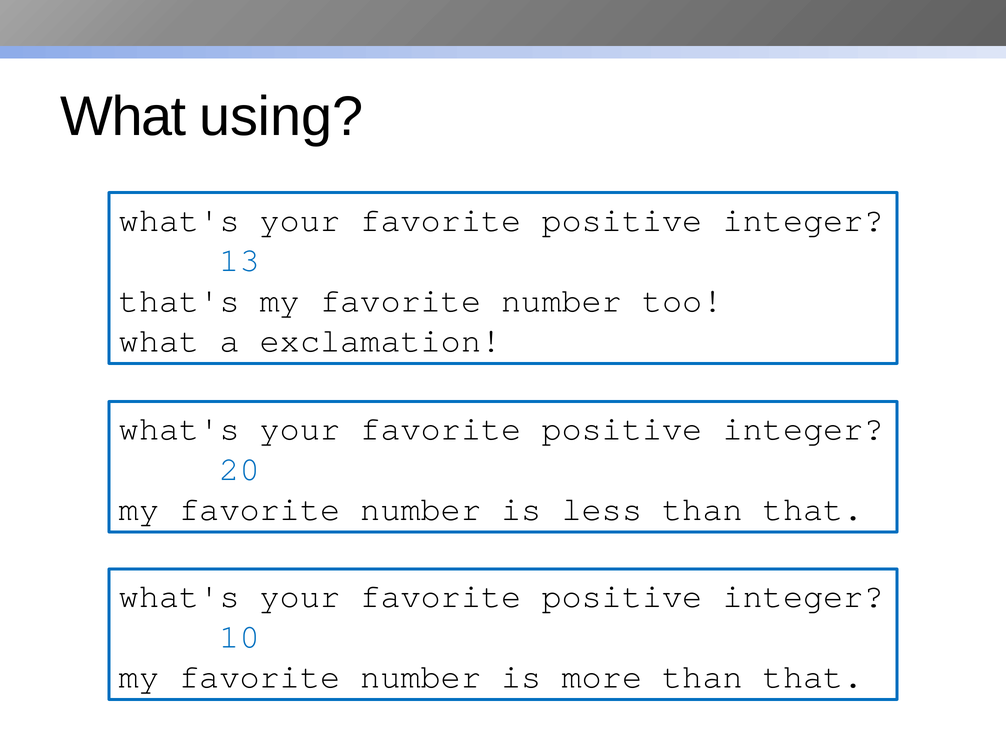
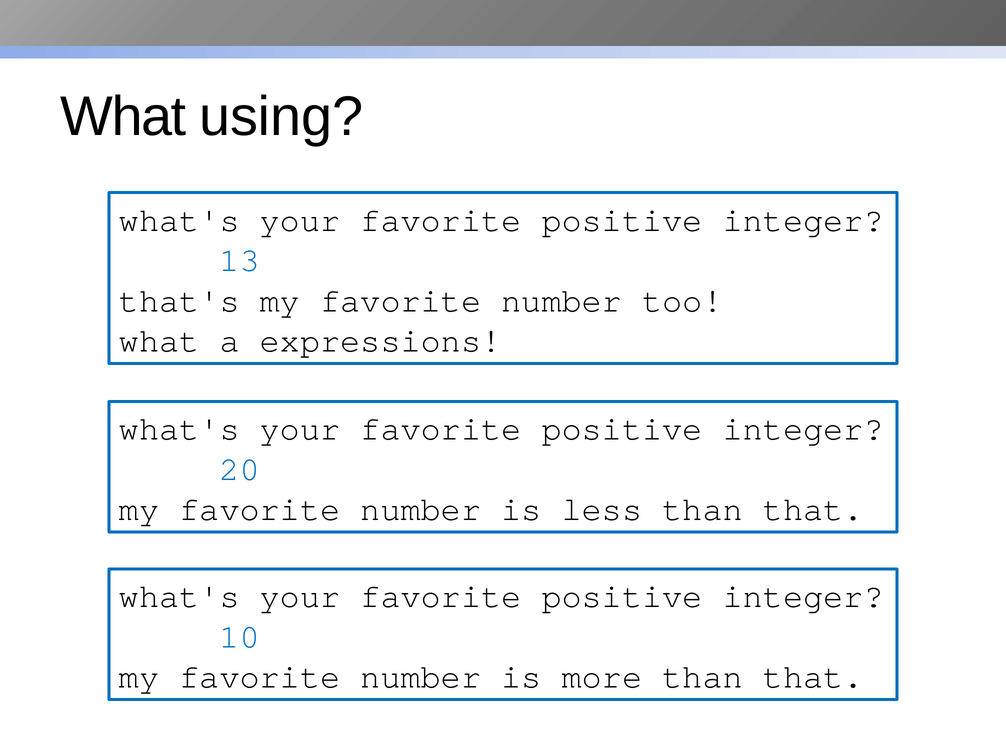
exclamation: exclamation -> expressions
